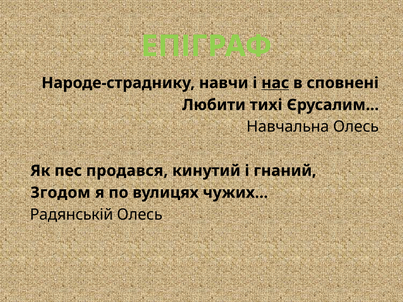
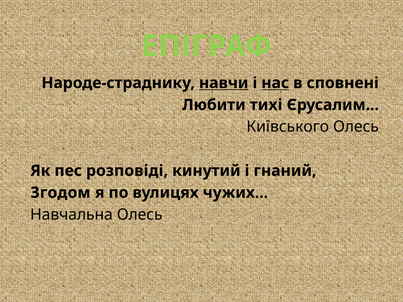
навчи underline: none -> present
Навчальна: Навчальна -> Київського
продався: продався -> розповіді
Радянській: Радянській -> Навчальна
